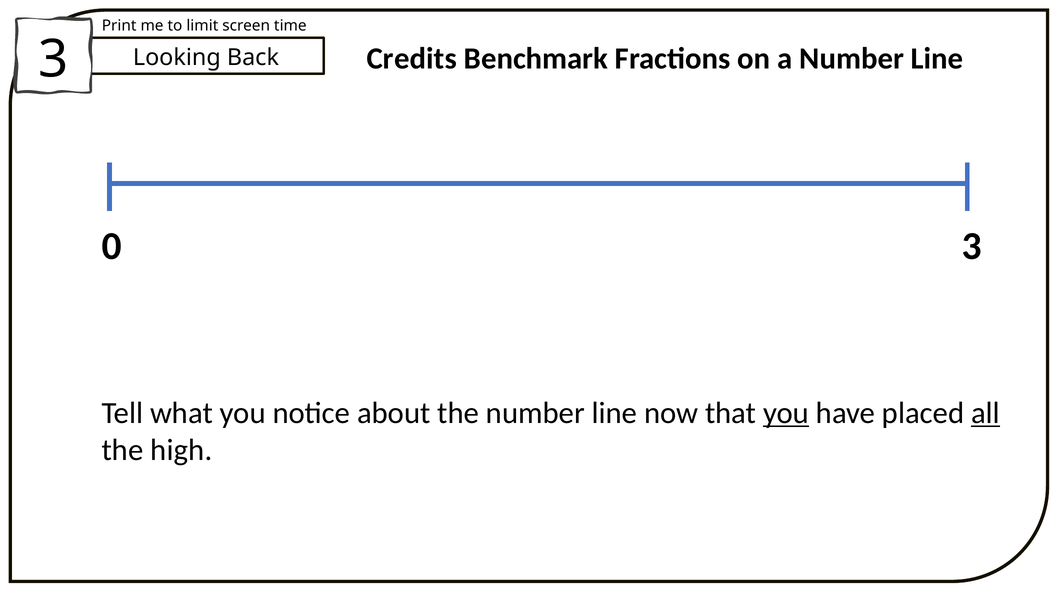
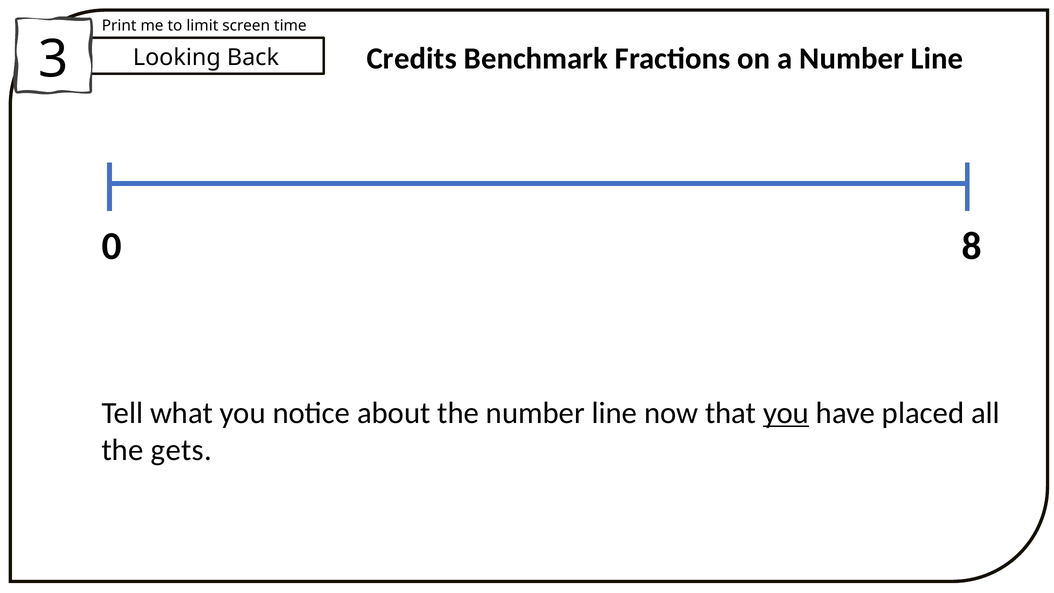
0 3: 3 -> 8
all underline: present -> none
high: high -> gets
